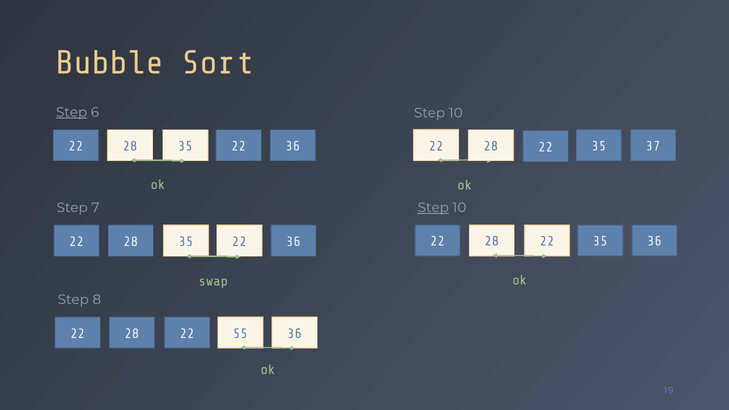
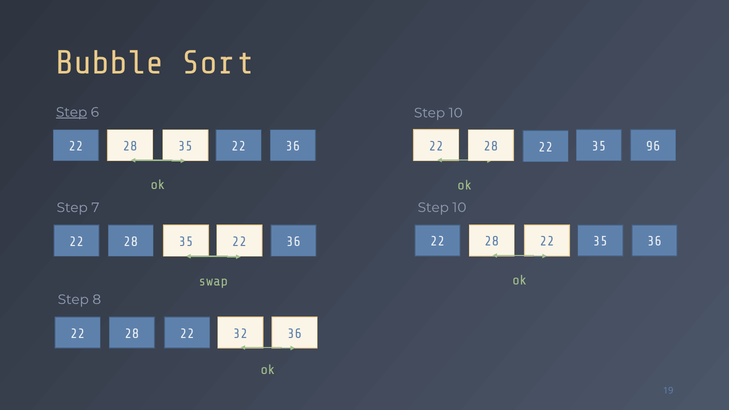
37: 37 -> 96
Step at (433, 208) underline: present -> none
55: 55 -> 32
